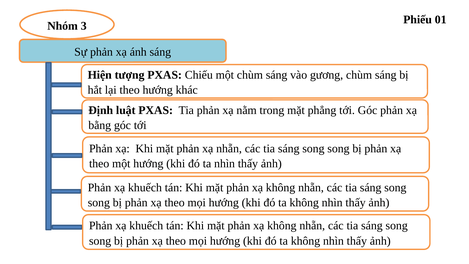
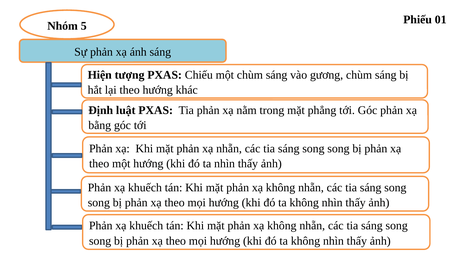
3: 3 -> 5
